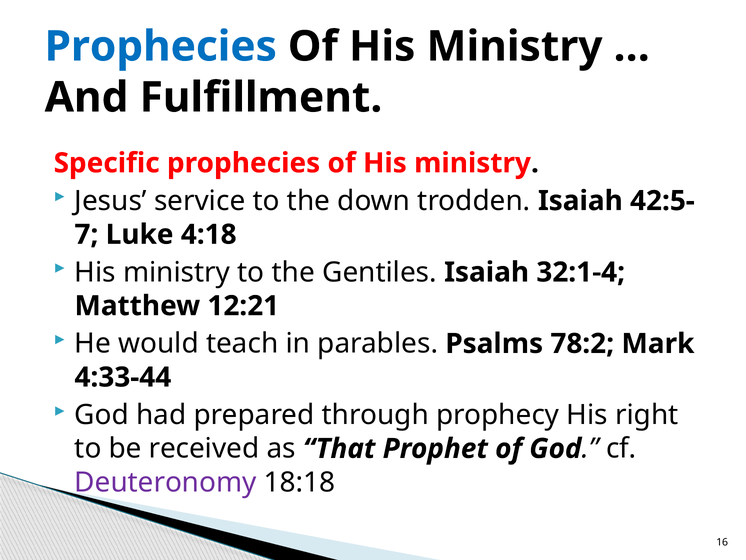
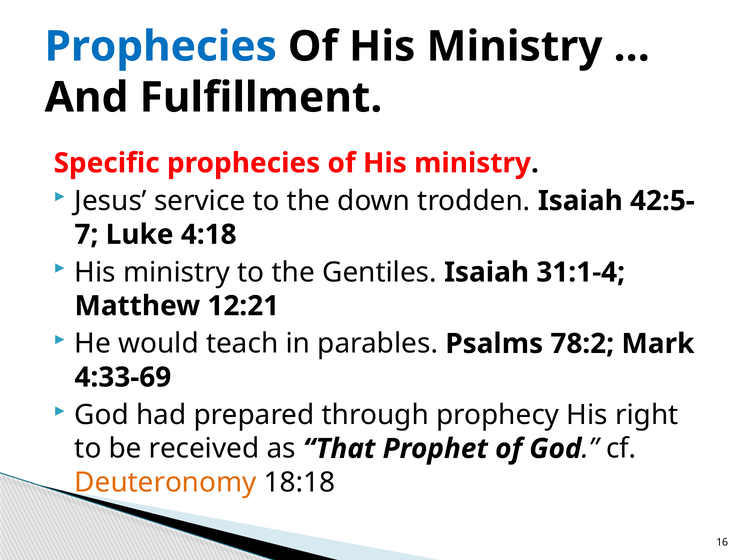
32:1-4: 32:1-4 -> 31:1-4
4:33-44: 4:33-44 -> 4:33-69
Deuteronomy colour: purple -> orange
